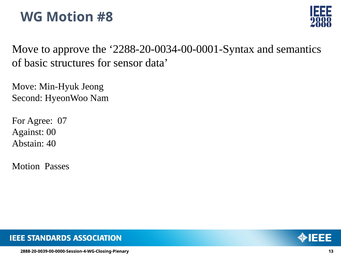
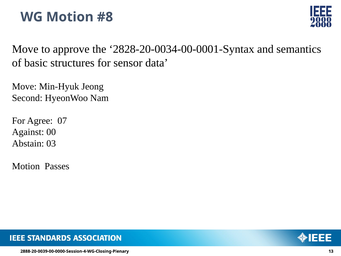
2288-20-0034-00-0001-Syntax: 2288-20-0034-00-0001-Syntax -> 2828-20-0034-00-0001-Syntax
40: 40 -> 03
